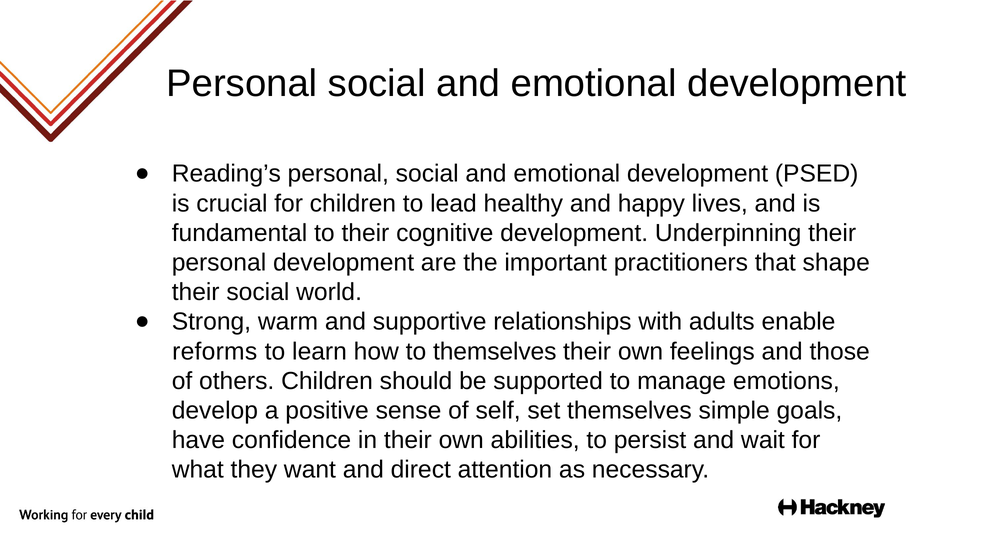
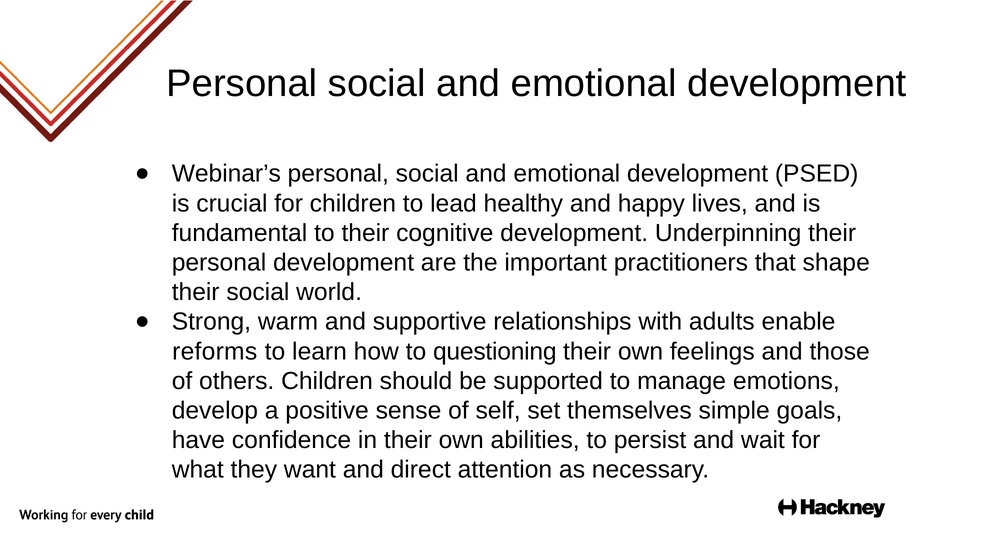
Reading’s: Reading’s -> Webinar’s
to themselves: themselves -> questioning
